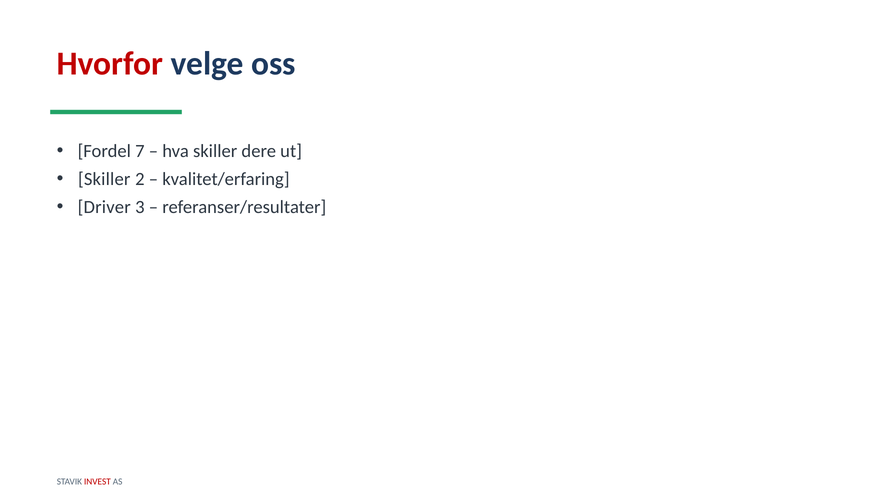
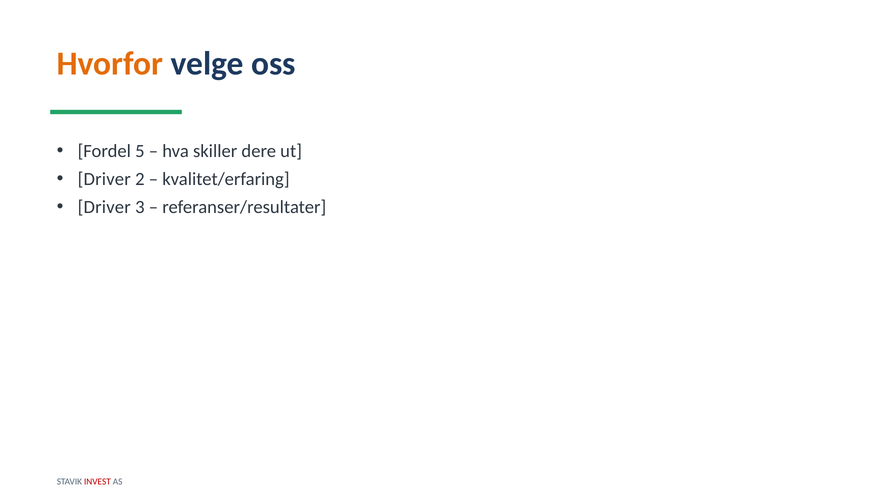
Hvorfor colour: red -> orange
7: 7 -> 5
Skiller at (104, 179): Skiller -> Driver
